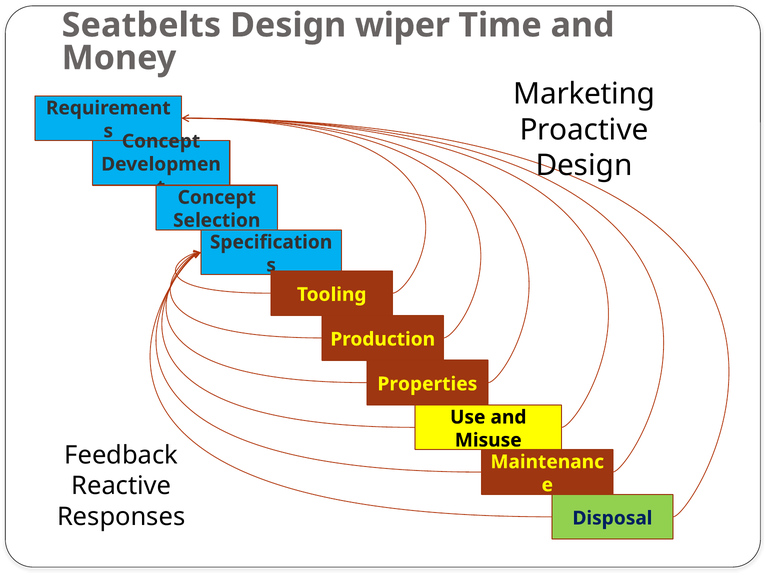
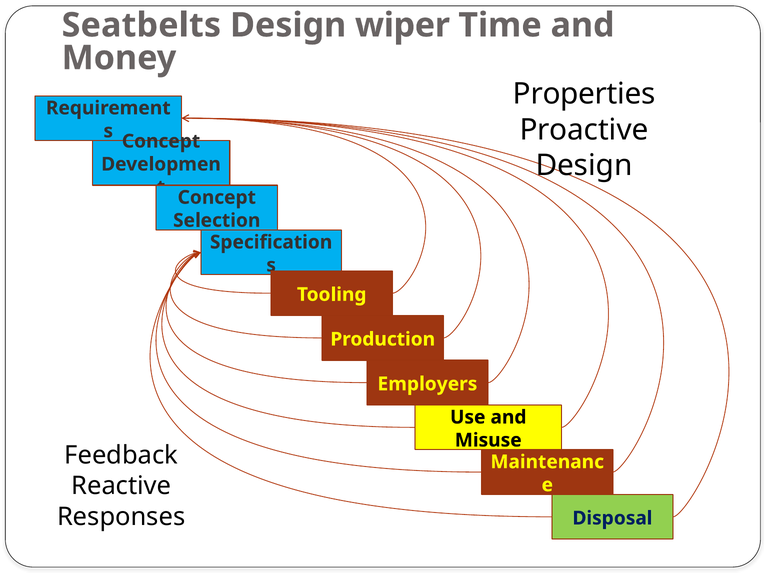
Marketing: Marketing -> Properties
Properties: Properties -> Employers
